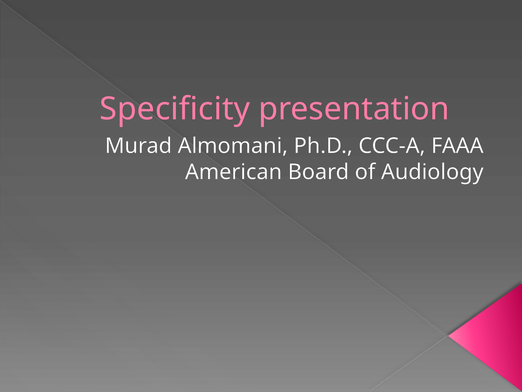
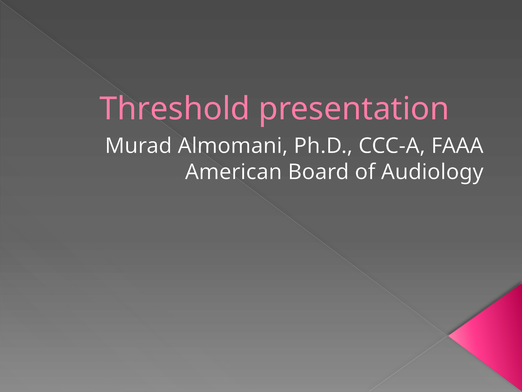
Specificity: Specificity -> Threshold
